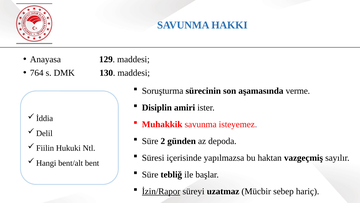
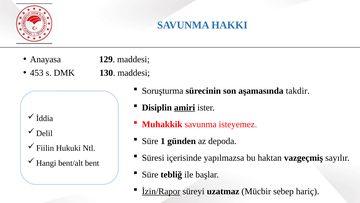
764: 764 -> 453
verme: verme -> takdir
amiri underline: none -> present
2: 2 -> 1
